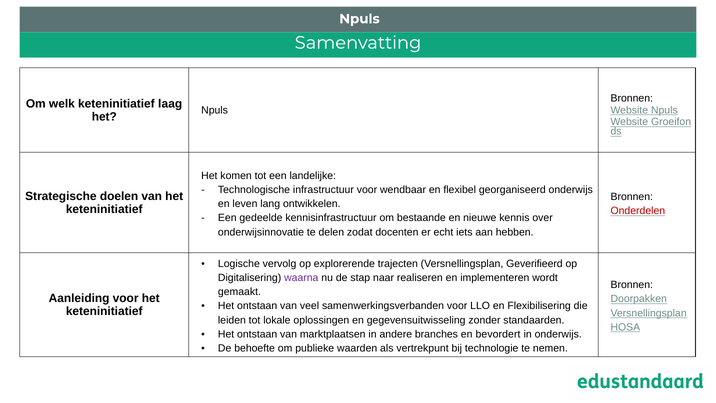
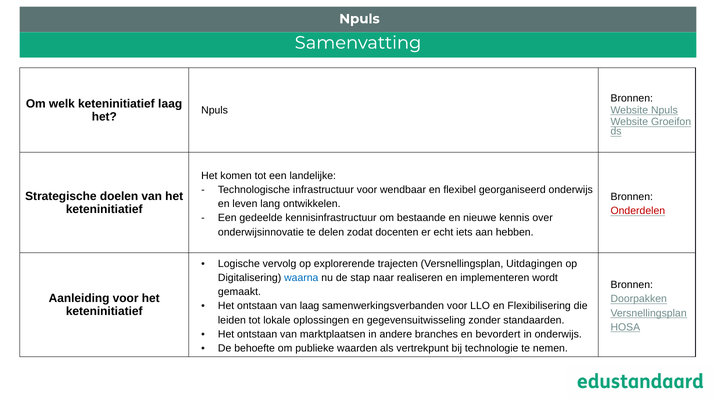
Geverifieerd: Geverifieerd -> Uitdagingen
waarna colour: purple -> blue
van veel: veel -> laag
